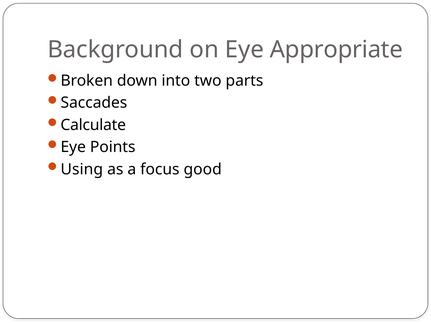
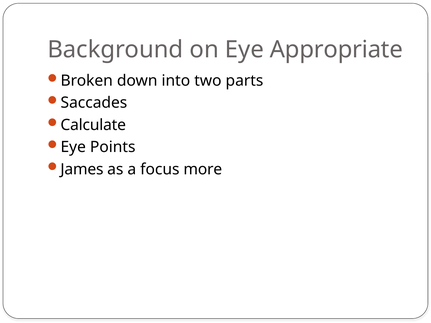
Using: Using -> James
good: good -> more
